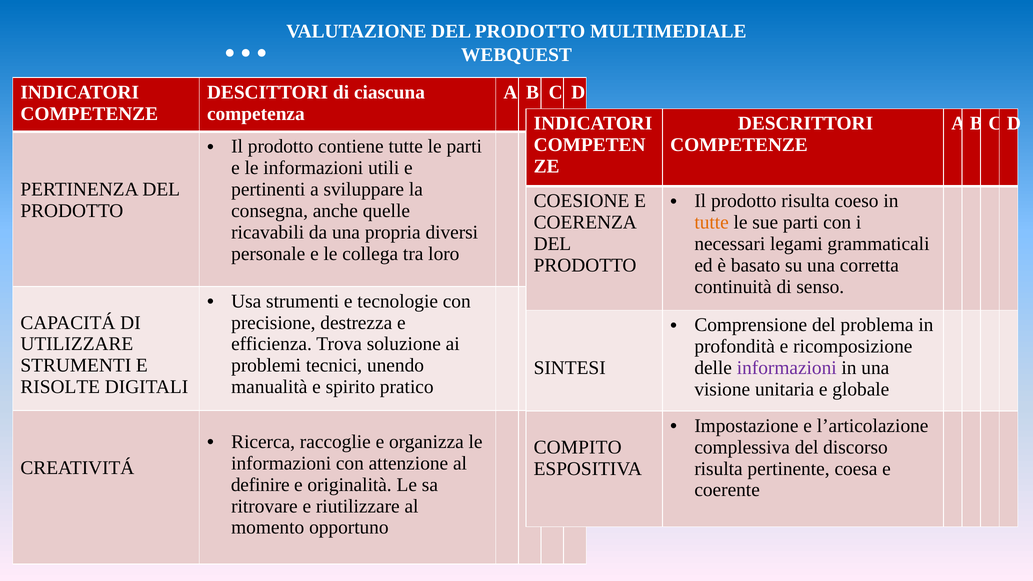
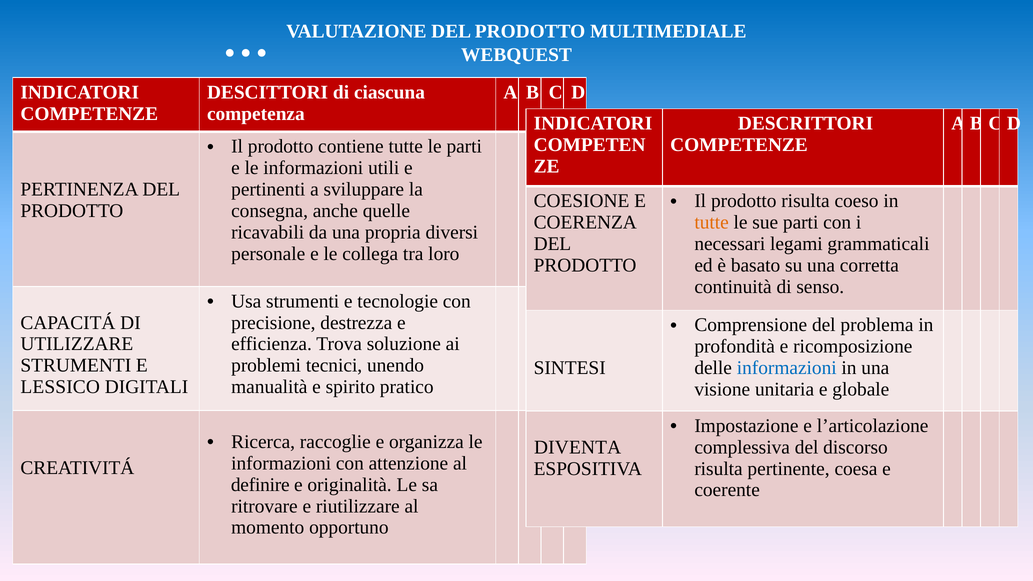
informazioni at (787, 368) colour: purple -> blue
RISOLTE: RISOLTE -> LESSICO
COMPITO: COMPITO -> DIVENTA
